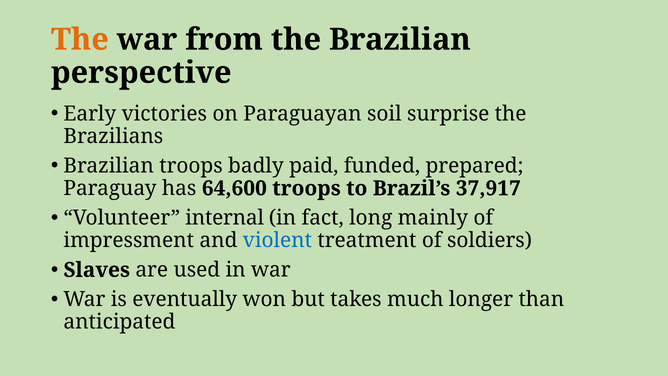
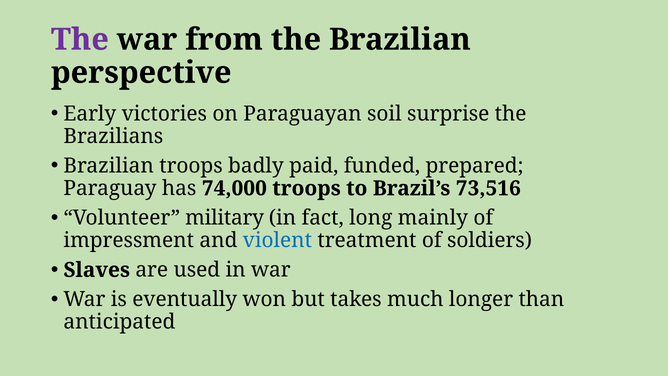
The at (80, 40) colour: orange -> purple
64,600: 64,600 -> 74,000
37,917: 37,917 -> 73,516
internal: internal -> military
